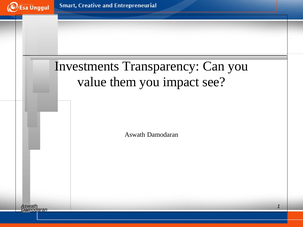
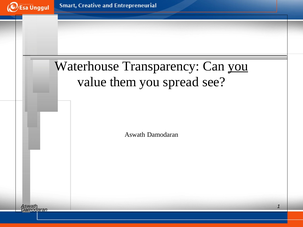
Investments: Investments -> Waterhouse
you at (238, 66) underline: none -> present
impact: impact -> spread
